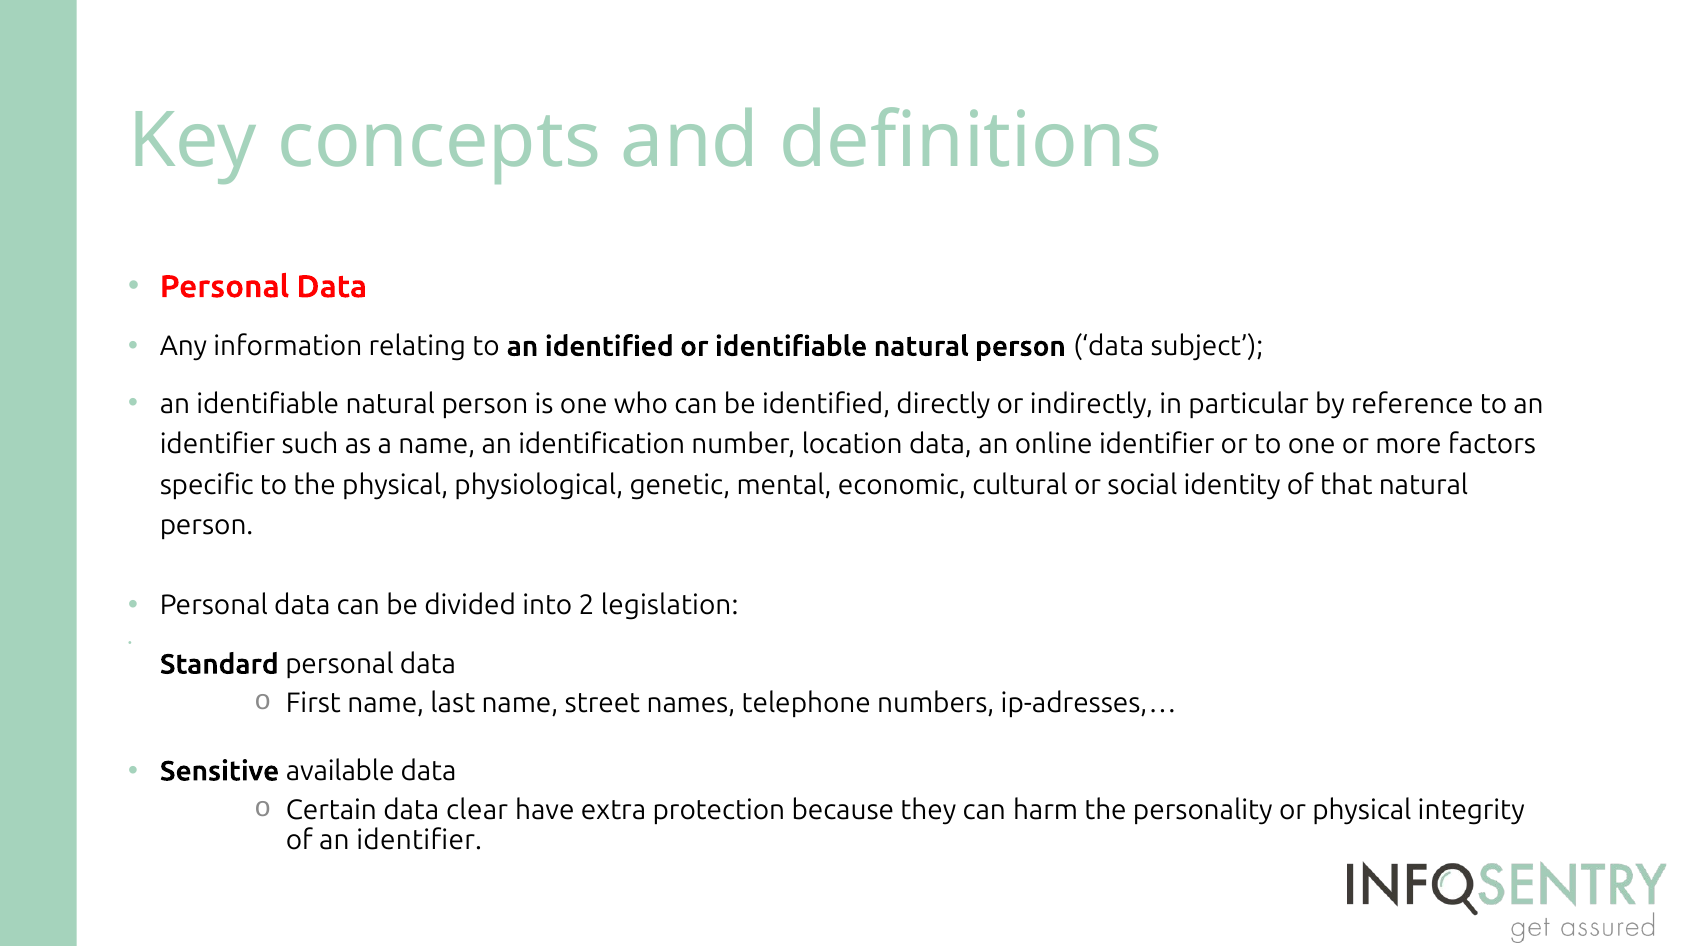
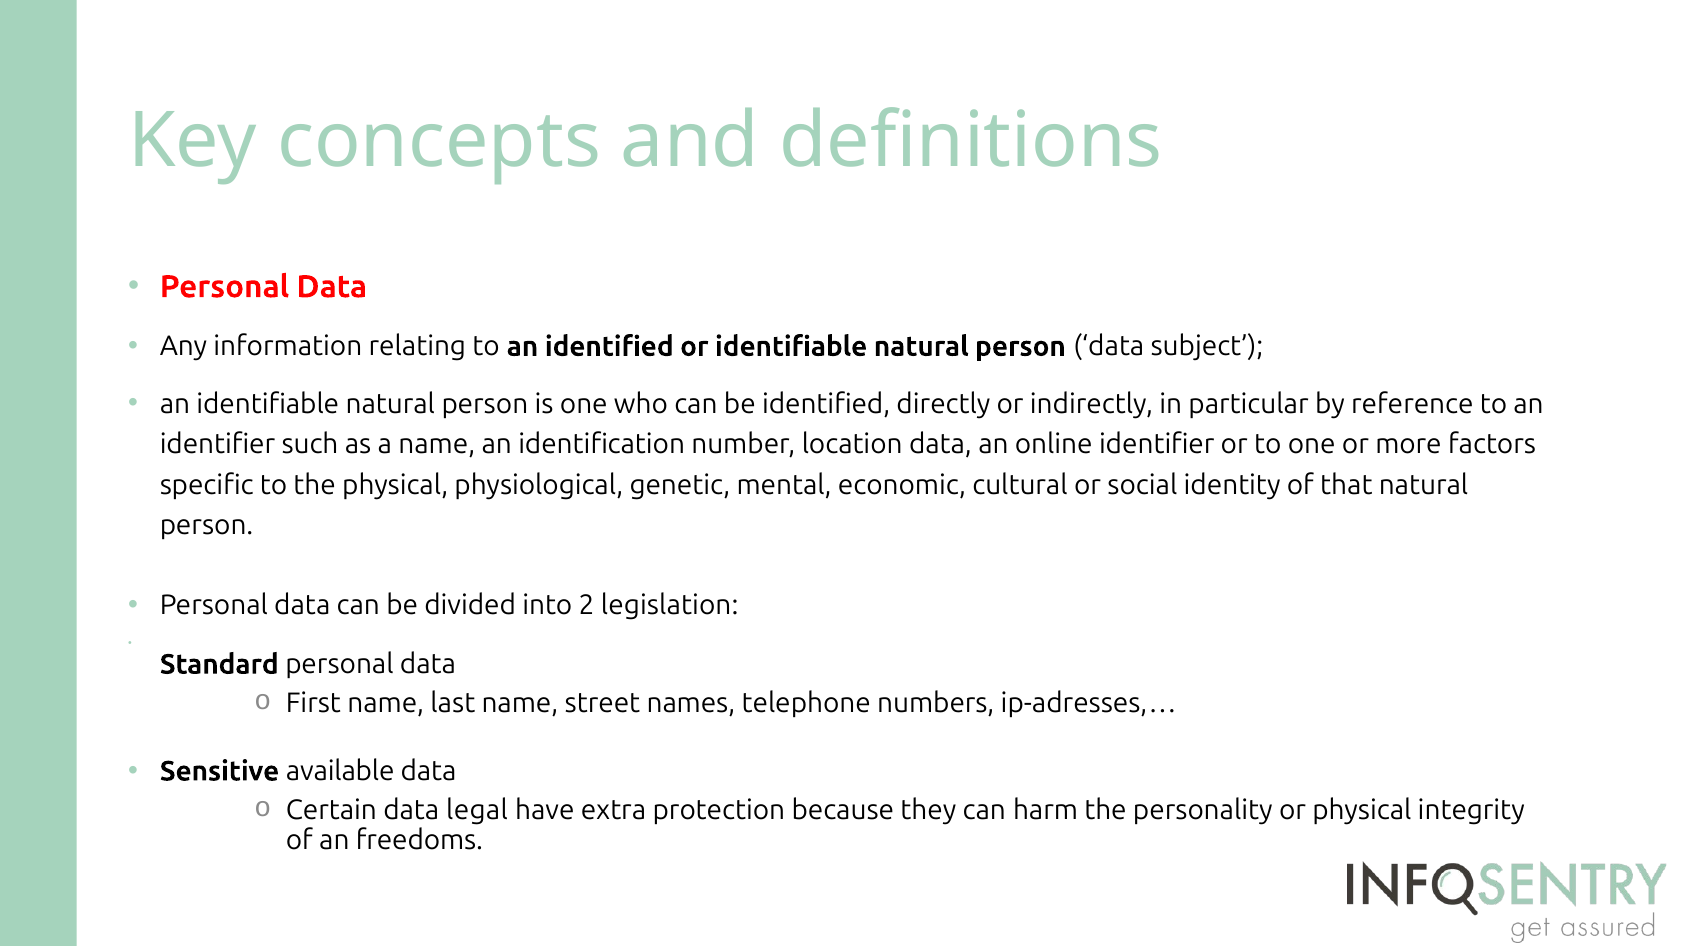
clear: clear -> legal
of an identifier: identifier -> freedoms
